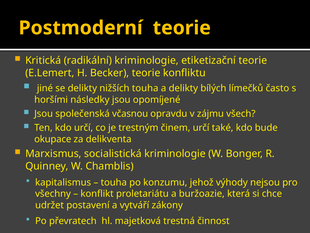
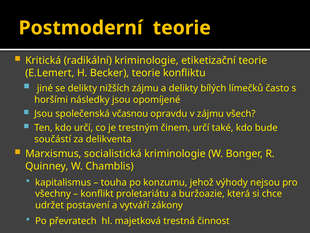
nižších touha: touha -> zájmu
okupace: okupace -> součástí
